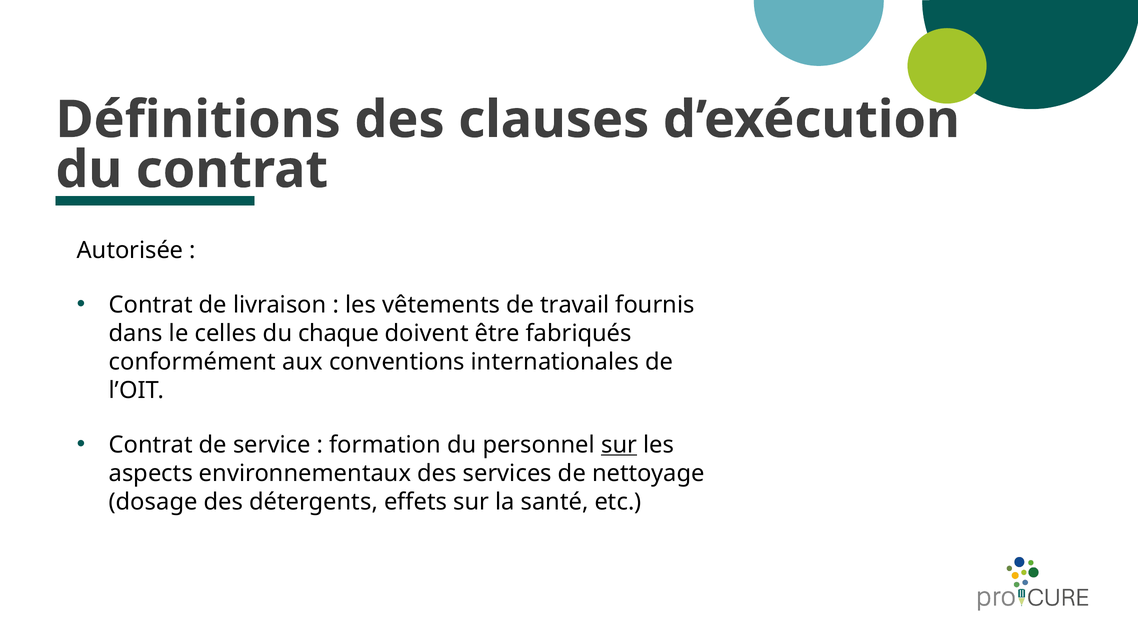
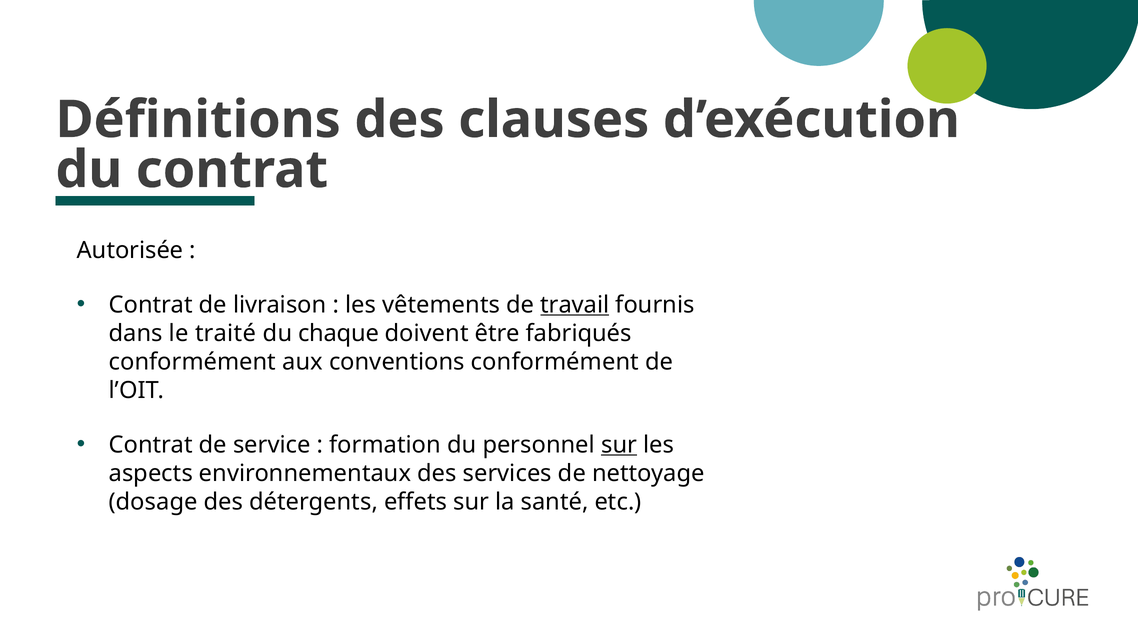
travail underline: none -> present
celles: celles -> traité
conventions internationales: internationales -> conformément
